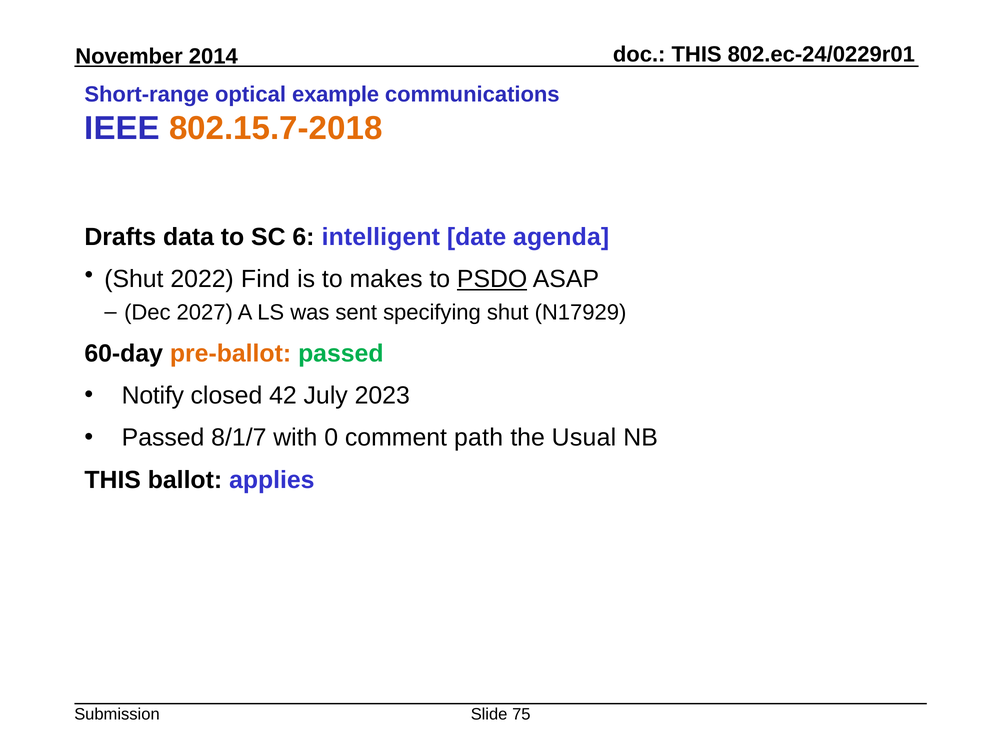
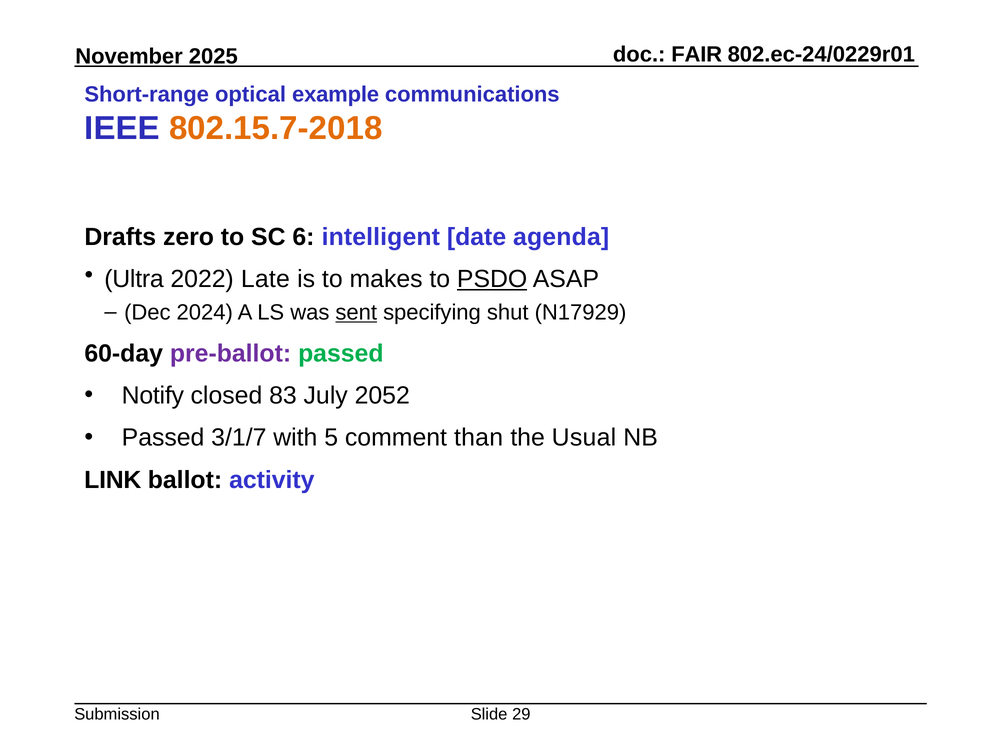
THIS at (697, 54): THIS -> FAIR
2014: 2014 -> 2025
data: data -> zero
Shut at (134, 279): Shut -> Ultra
Find: Find -> Late
2027: 2027 -> 2024
sent underline: none -> present
pre-ballot colour: orange -> purple
42: 42 -> 83
2023: 2023 -> 2052
8/1/7: 8/1/7 -> 3/1/7
0: 0 -> 5
path: path -> than
THIS at (113, 480): THIS -> LINK
applies: applies -> activity
75: 75 -> 29
